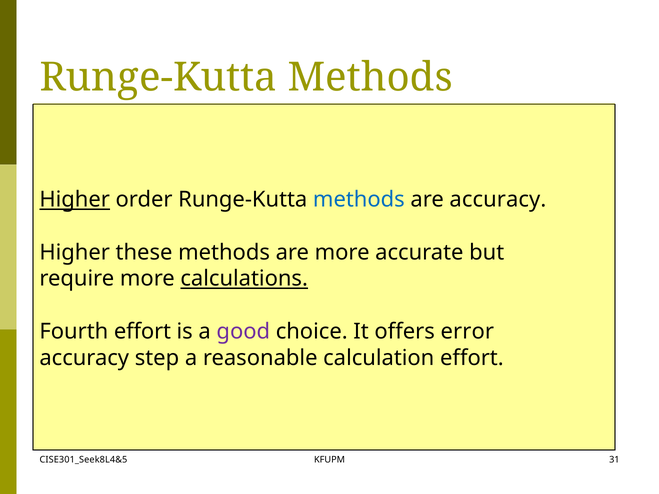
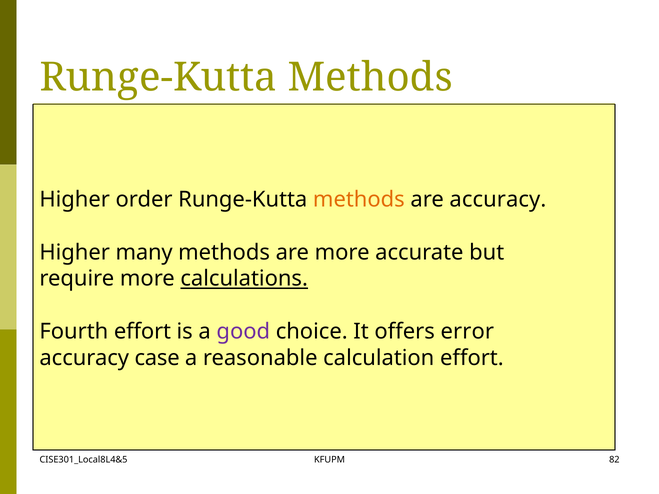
Higher at (75, 200) underline: present -> none
methods at (359, 200) colour: blue -> orange
these: these -> many
step: step -> case
CISE301_Seek8L4&5: CISE301_Seek8L4&5 -> CISE301_Local8L4&5
31: 31 -> 82
